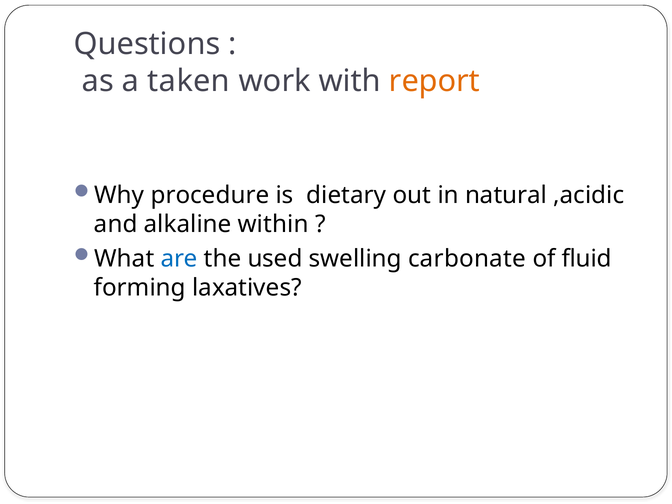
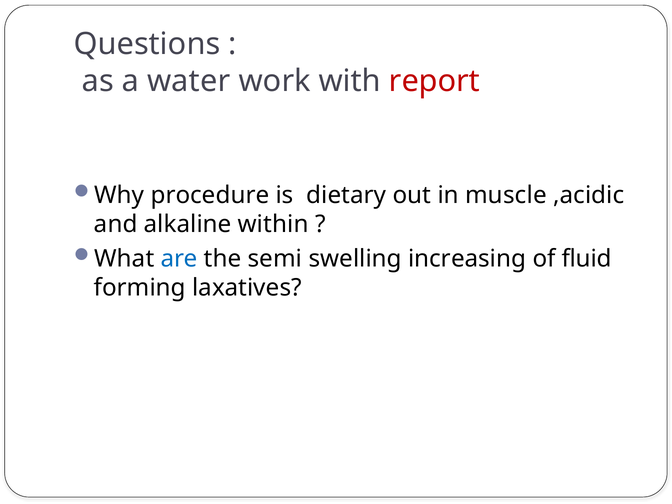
taken: taken -> water
report colour: orange -> red
natural: natural -> muscle
used: used -> semi
carbonate: carbonate -> increasing
